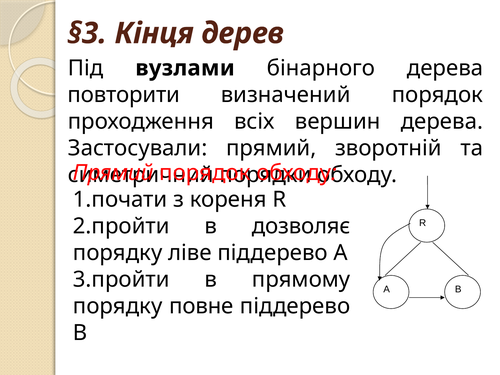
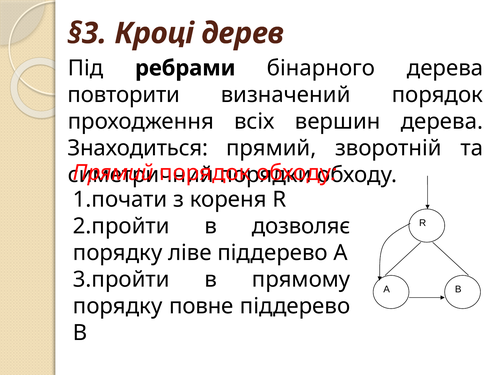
Кінця: Кінця -> Кроці
вузлами: вузлами -> ребрами
Застосували: Застосували -> Знаходиться
